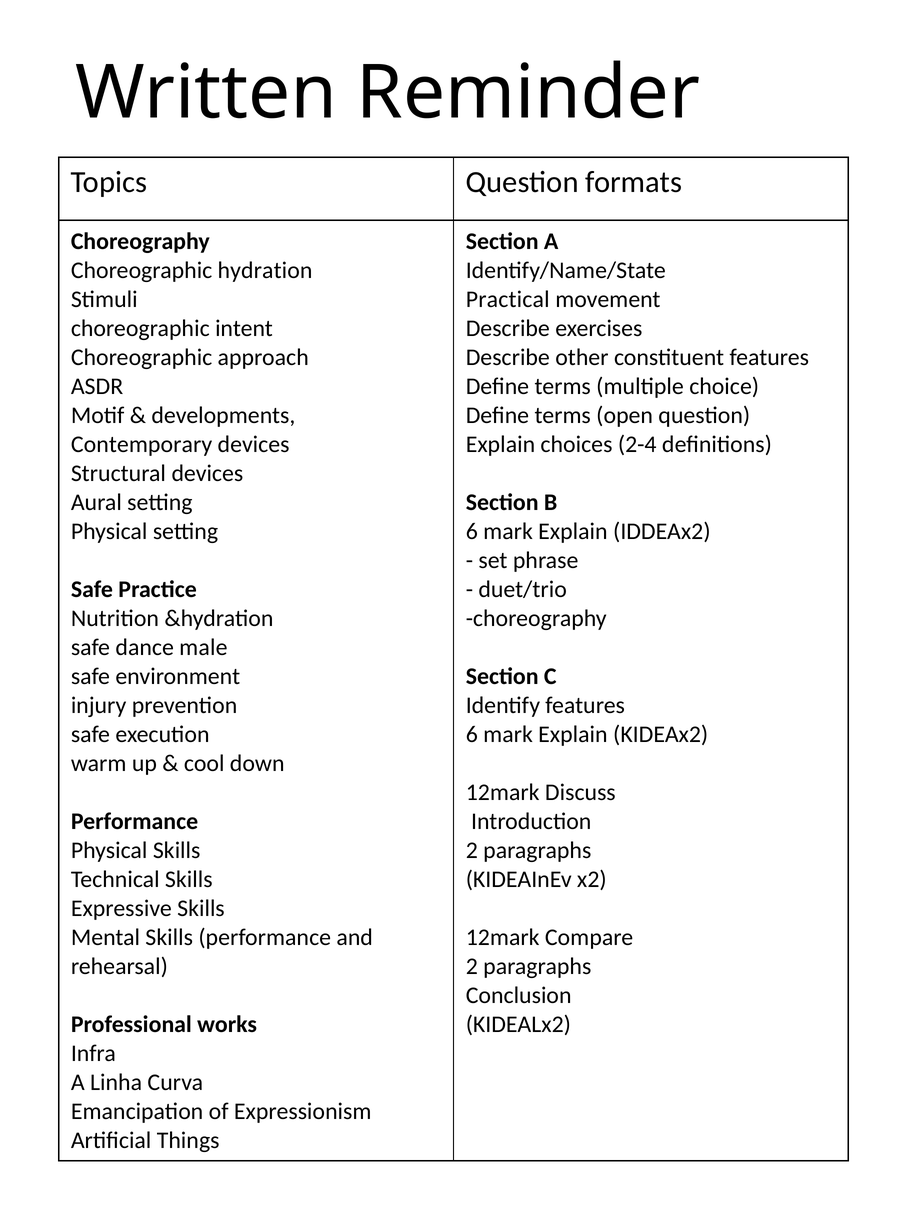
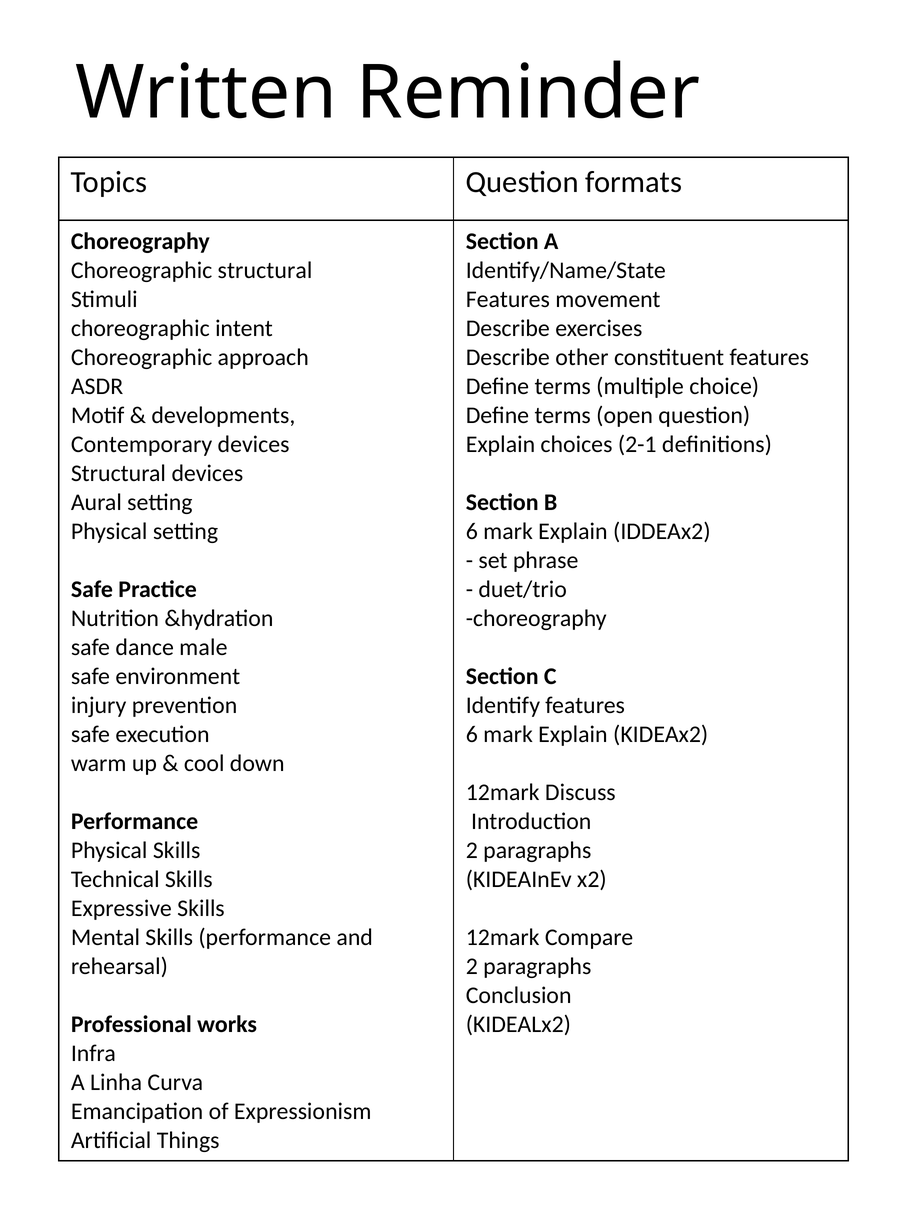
Choreographic hydration: hydration -> structural
Practical at (508, 299): Practical -> Features
2-4: 2-4 -> 2-1
